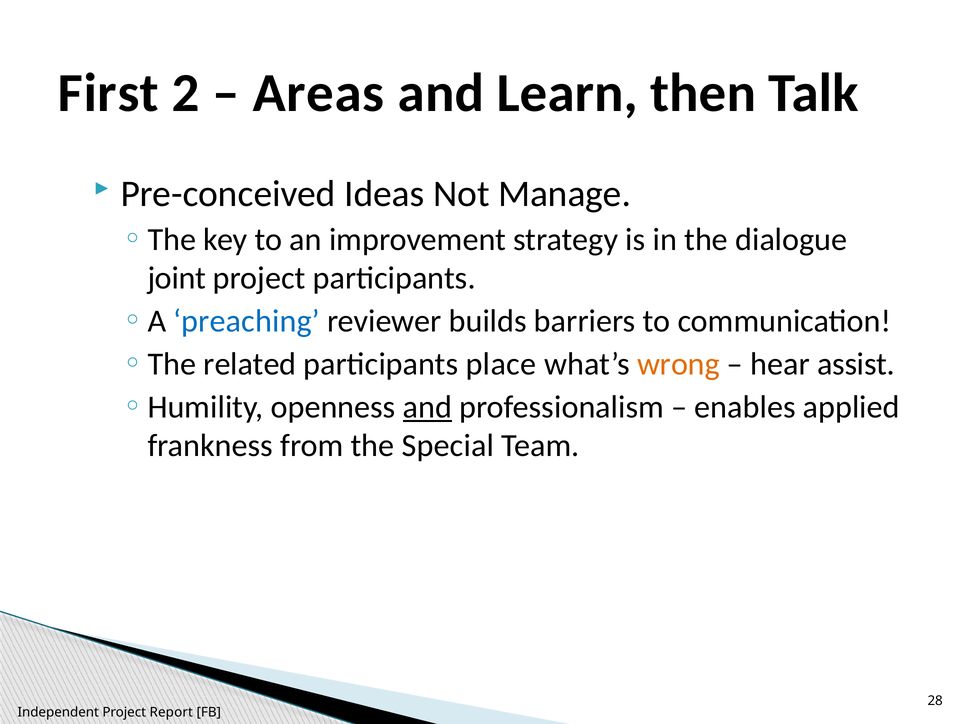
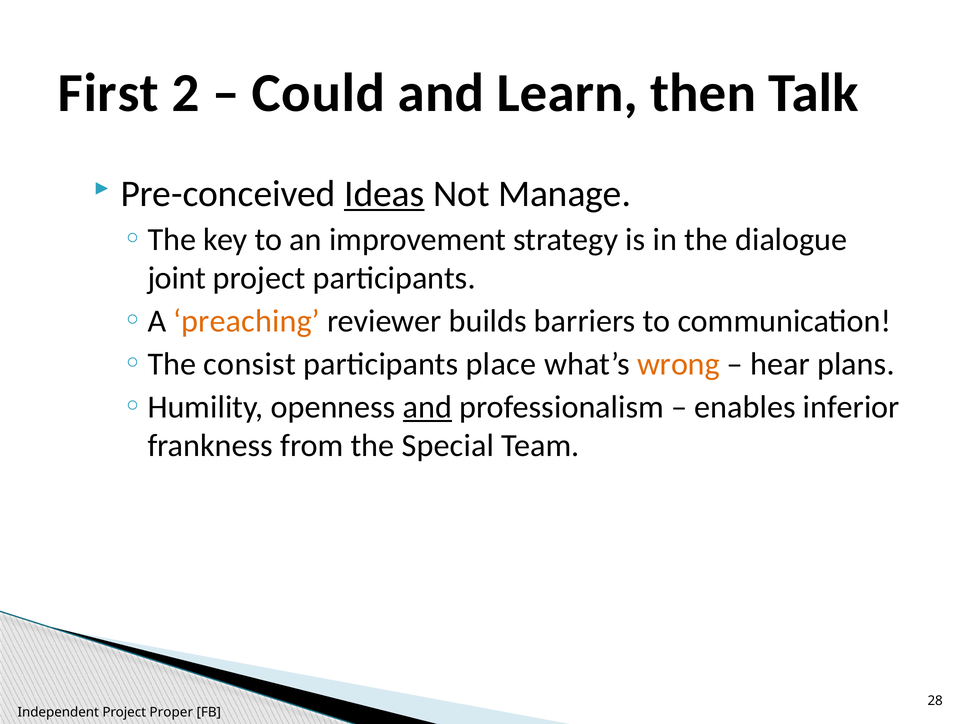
Areas: Areas -> Could
Ideas underline: none -> present
preaching colour: blue -> orange
related: related -> consist
assist: assist -> plans
applied: applied -> inferior
Report: Report -> Proper
